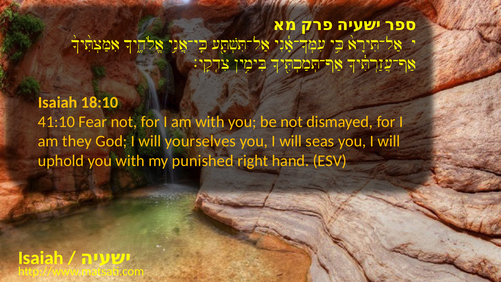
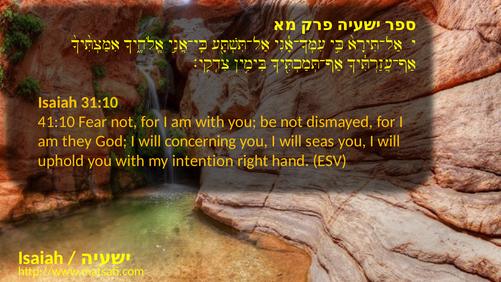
18:10: 18:10 -> 31:10
yourselves: yourselves -> concerning
punished: punished -> intention
